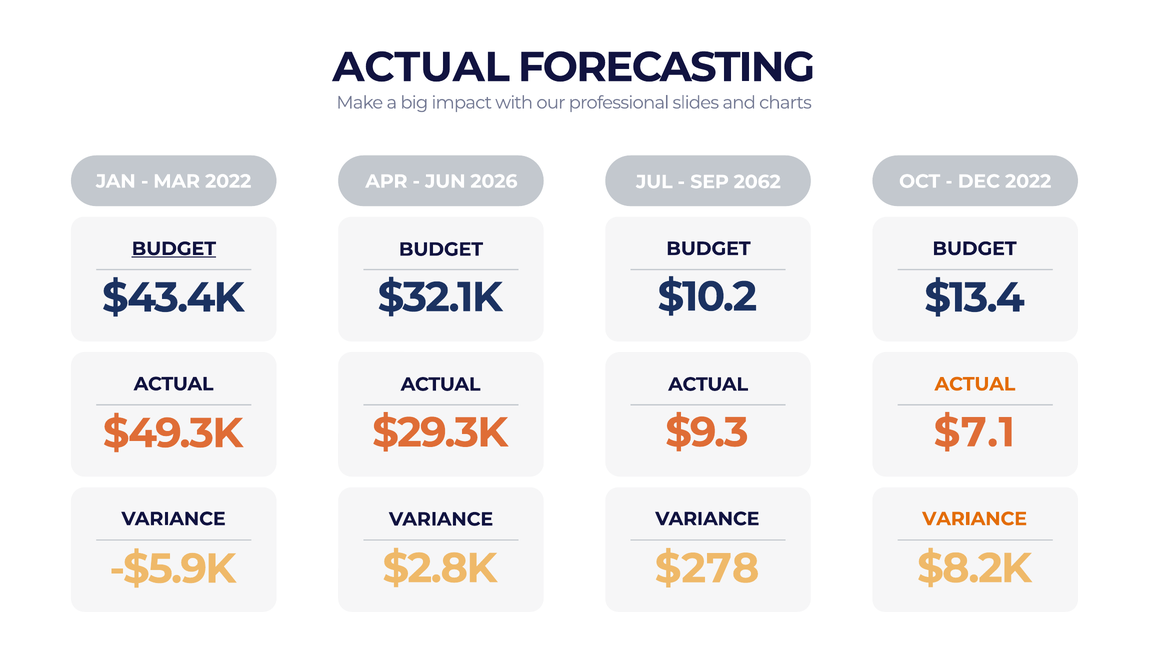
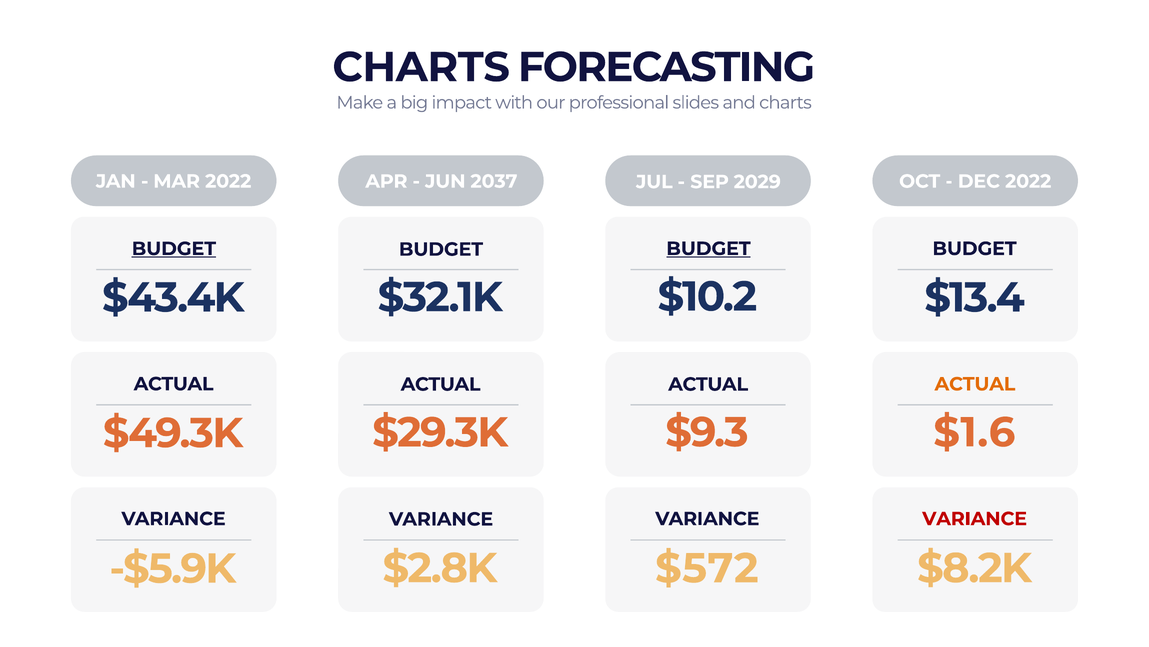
ACTUAL at (421, 67): ACTUAL -> CHARTS
2026: 2026 -> 2037
2062: 2062 -> 2029
BUDGET at (708, 249) underline: none -> present
$7.1: $7.1 -> $1.6
VARIANCE at (975, 518) colour: orange -> red
$278: $278 -> $572
